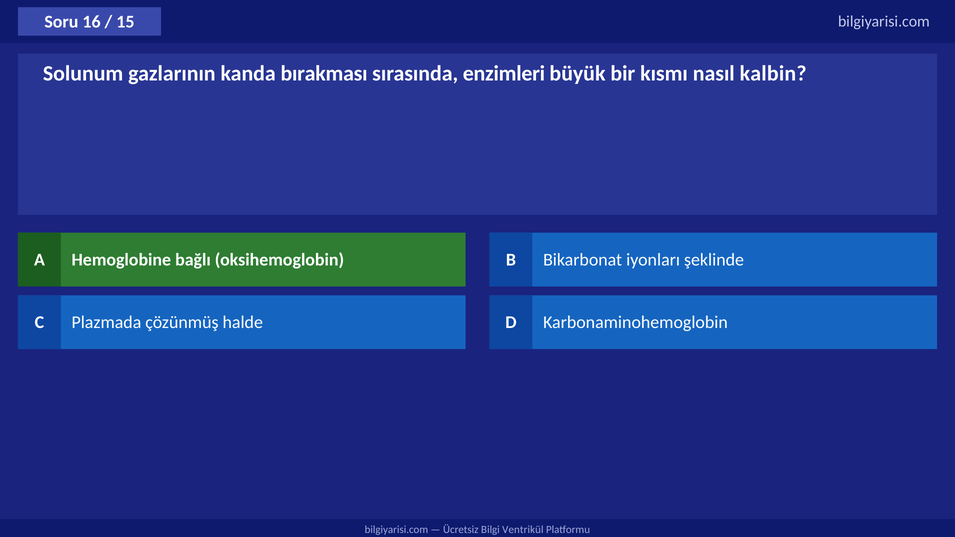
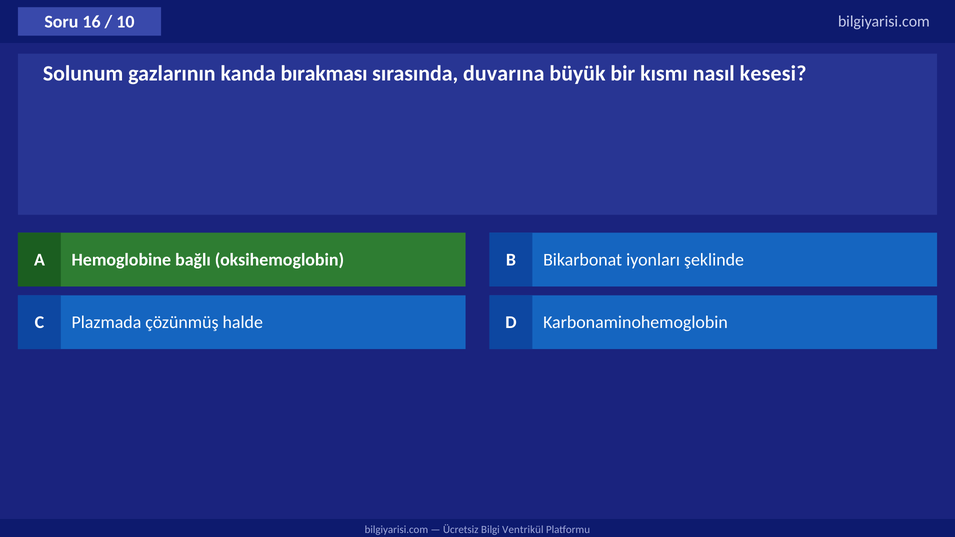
15: 15 -> 10
enzimleri: enzimleri -> duvarına
kalbin: kalbin -> kesesi
